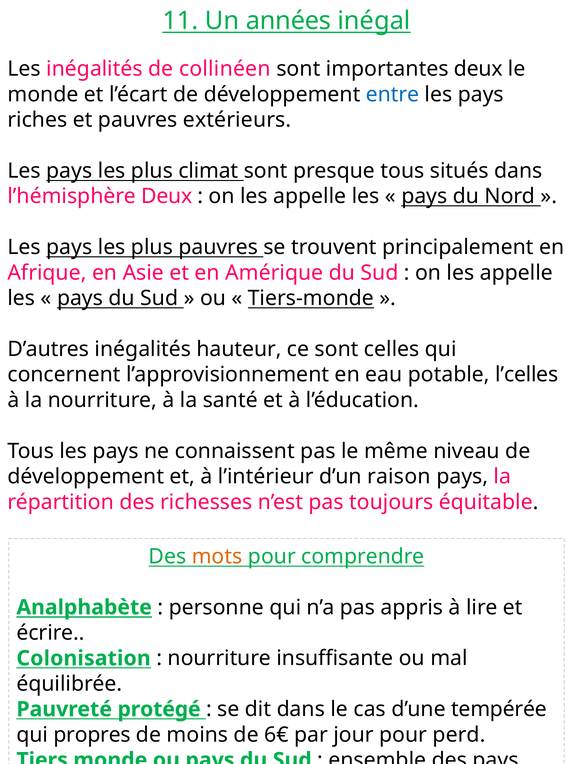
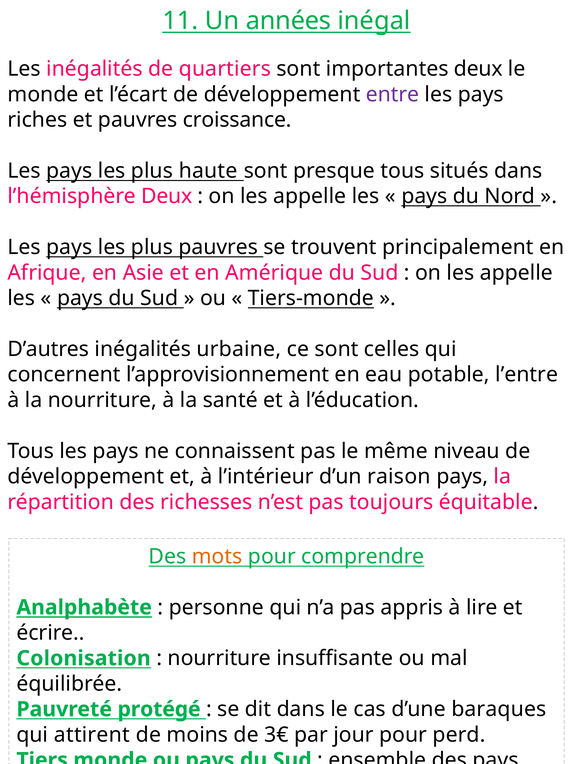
collinéen: collinéen -> quartiers
entre colour: blue -> purple
extérieurs: extérieurs -> croissance
climat: climat -> haute
hauteur: hauteur -> urbaine
l’celles: l’celles -> l’entre
tempérée: tempérée -> baraques
propres: propres -> attirent
6€: 6€ -> 3€
